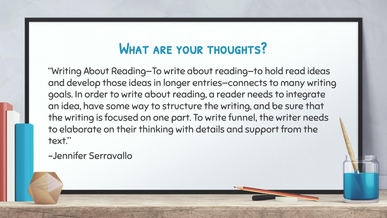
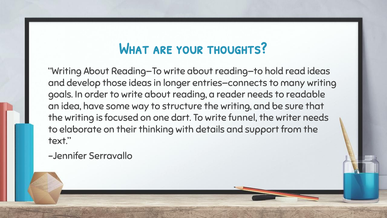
integrate: integrate -> readable
part: part -> dart
